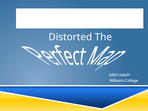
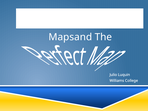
Distorted: Distorted -> Mapsand
